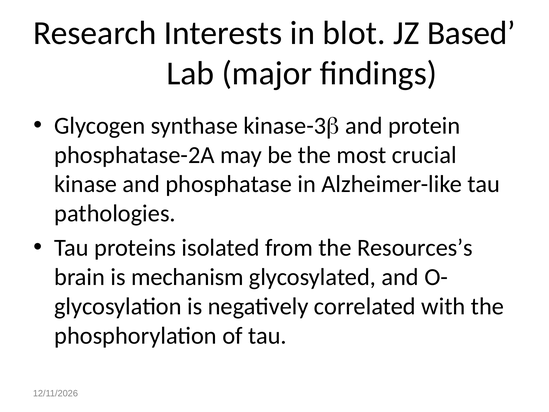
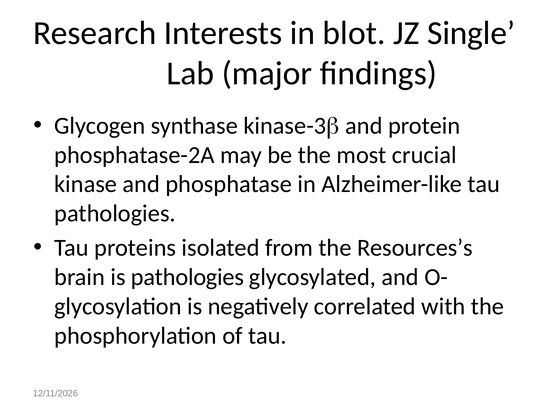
Based: Based -> Single
is mechanism: mechanism -> pathologies
